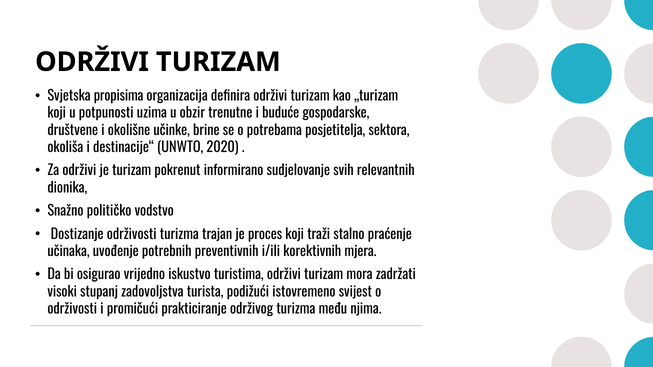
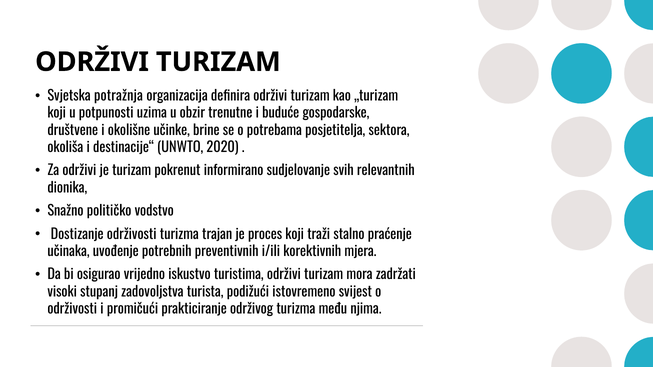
propisima: propisima -> potražnja
